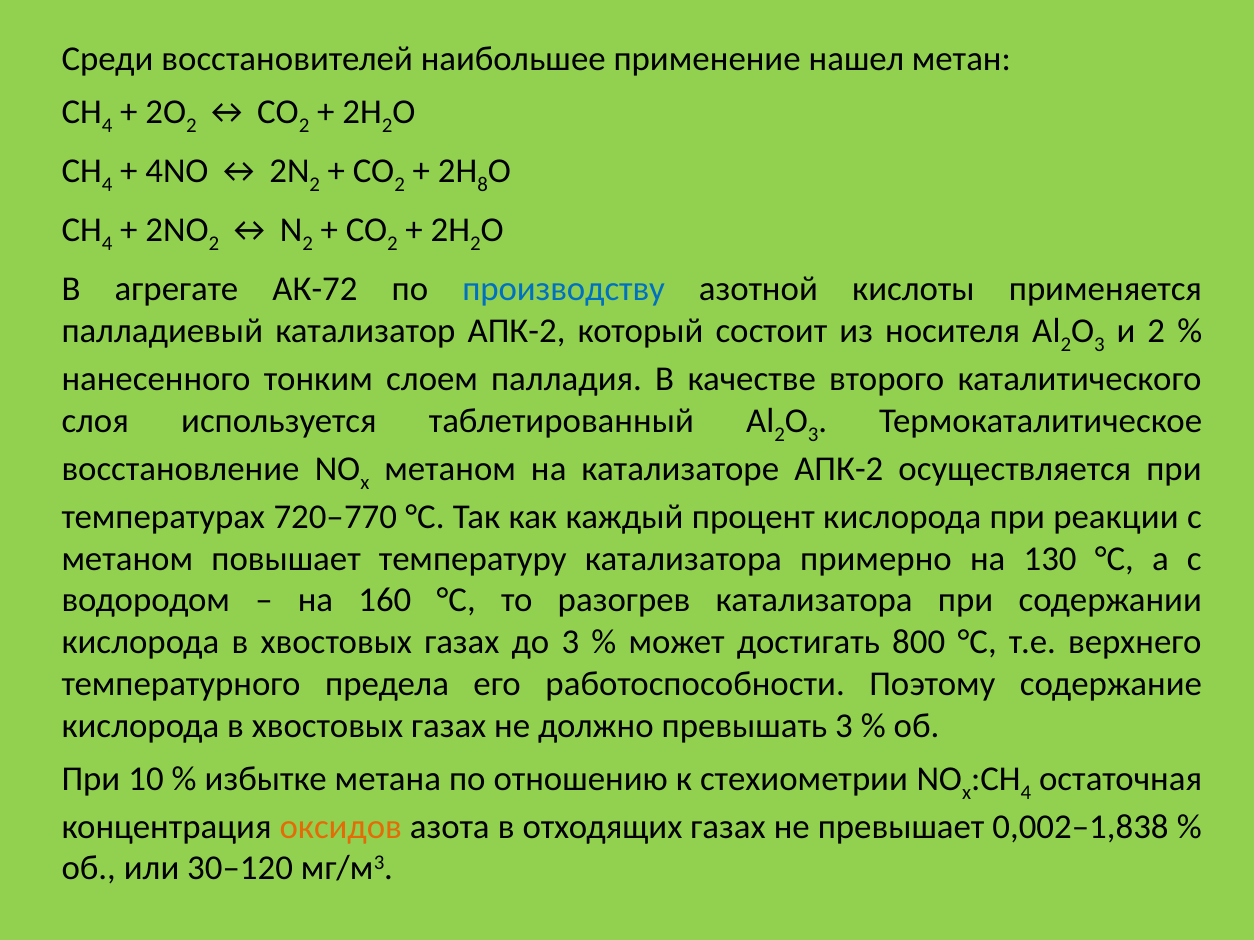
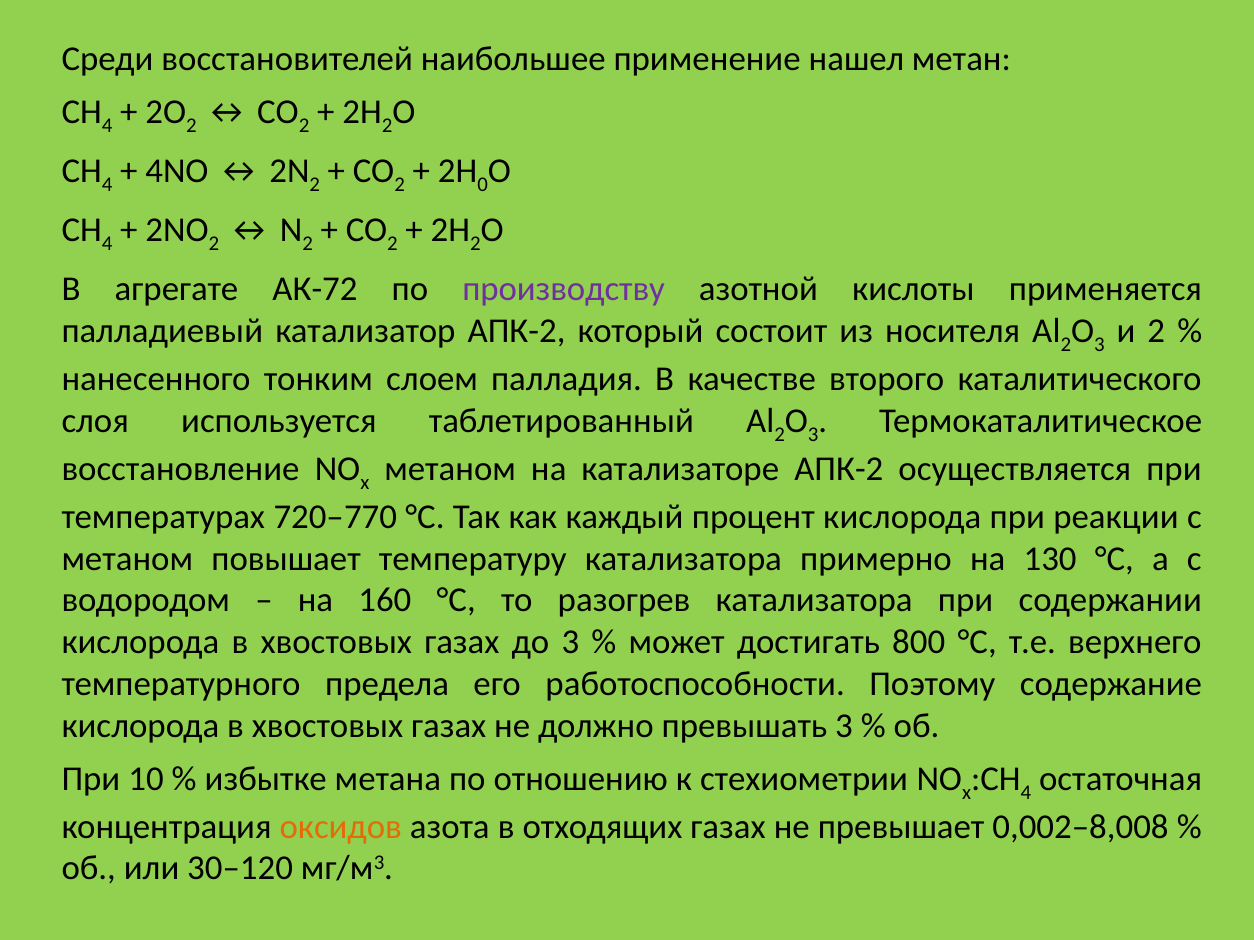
8: 8 -> 0
производству colour: blue -> purple
0,002–1,838: 0,002–1,838 -> 0,002–8,008
